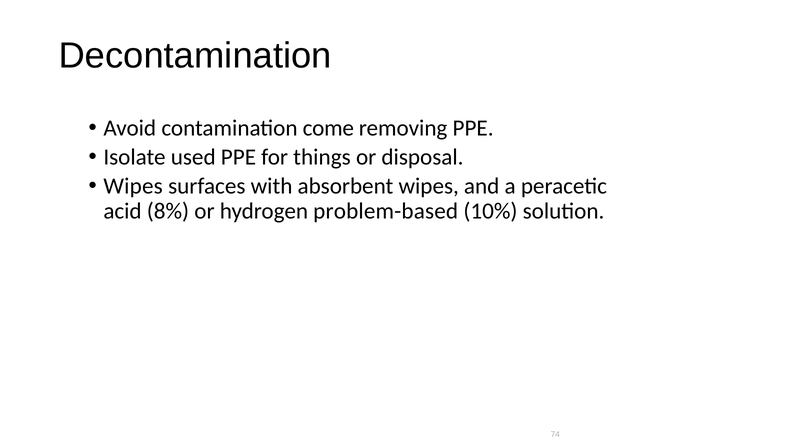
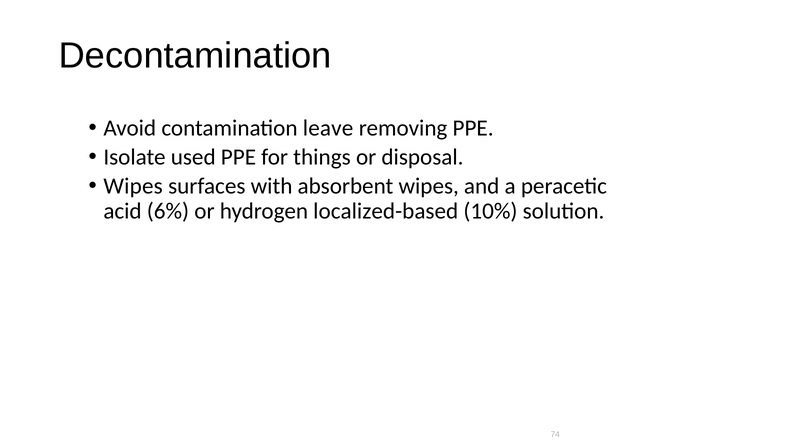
come: come -> leave
8%: 8% -> 6%
problem-based: problem-based -> localized-based
